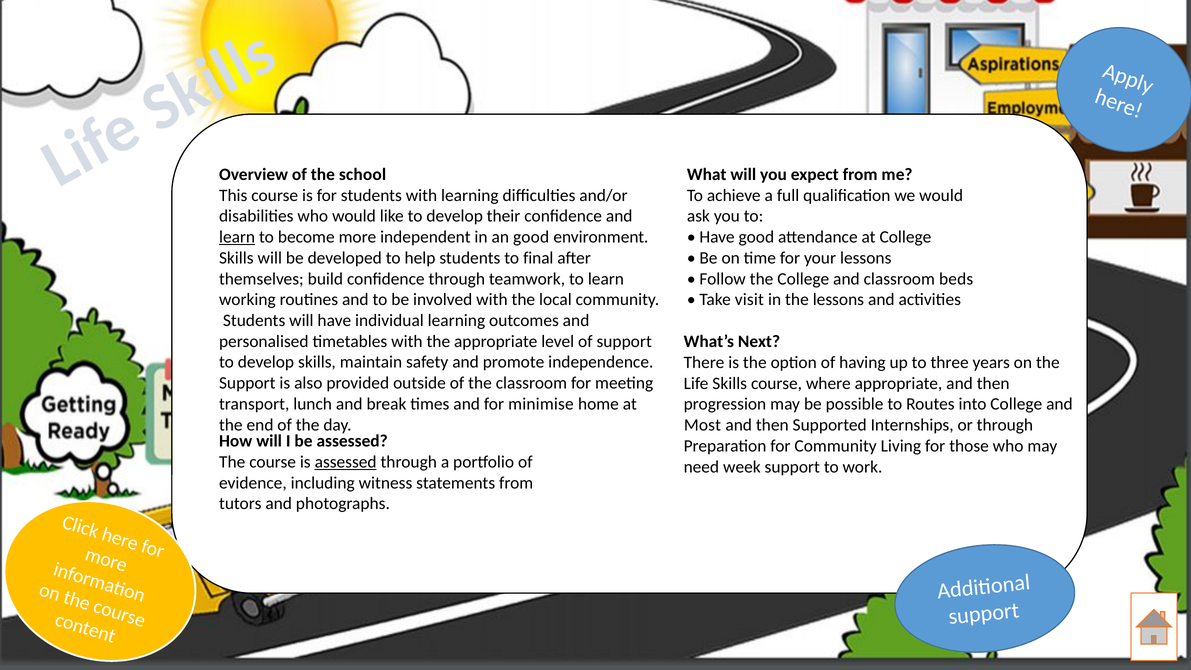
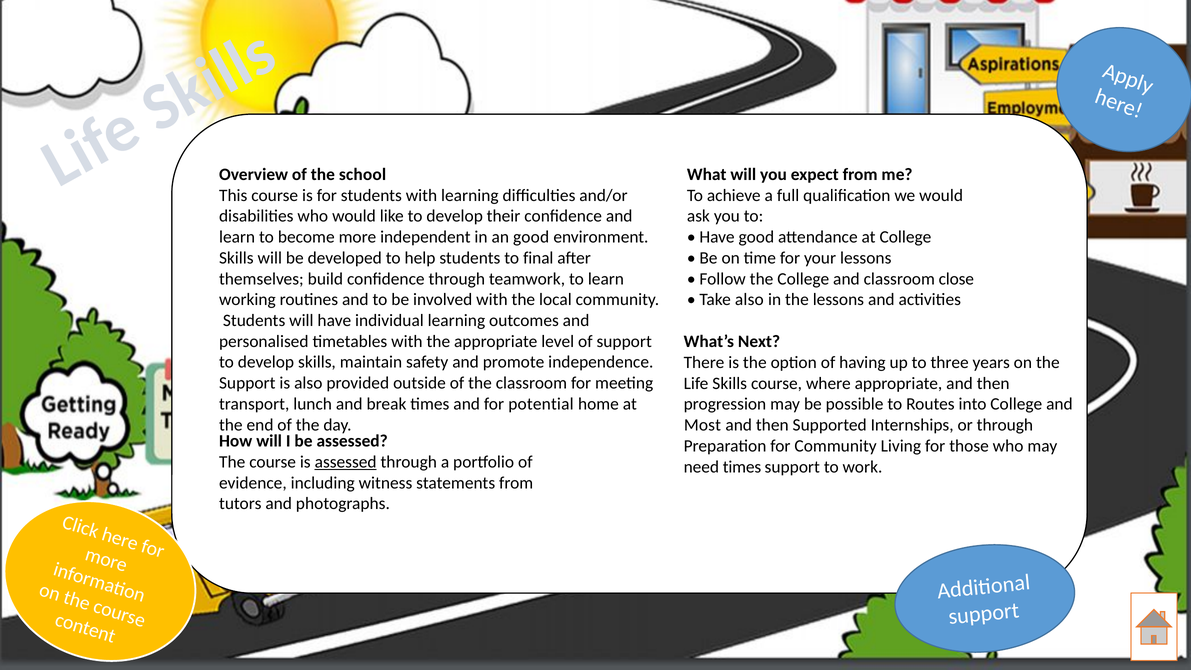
learn at (237, 237) underline: present -> none
beds: beds -> close
Take visit: visit -> also
minimise: minimise -> potential
need week: week -> times
